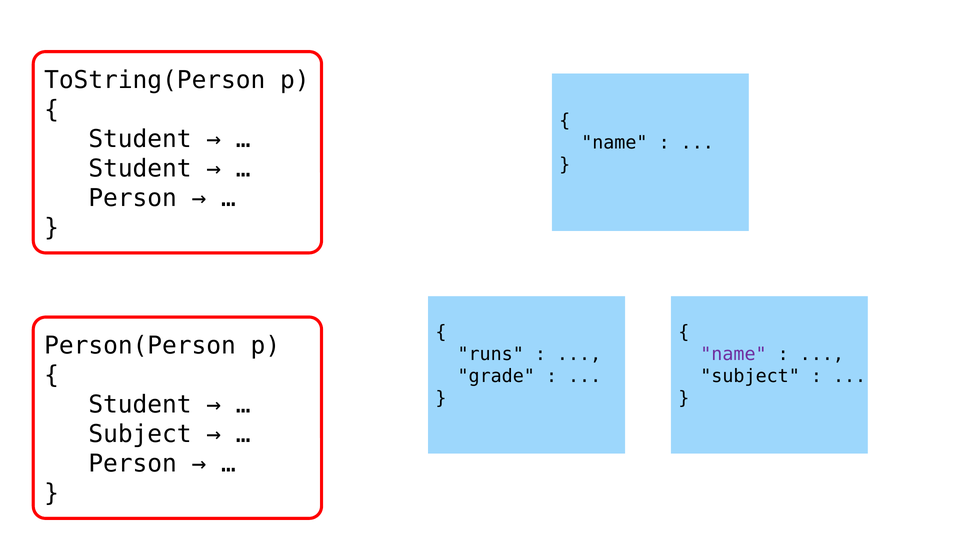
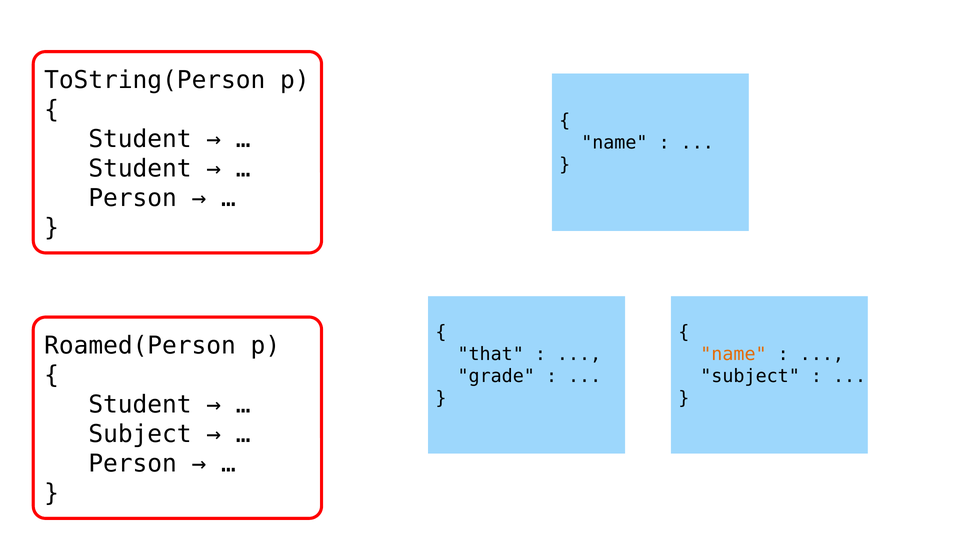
Person(Person: Person(Person -> Roamed(Person
runs: runs -> that
name at (733, 354) colour: purple -> orange
